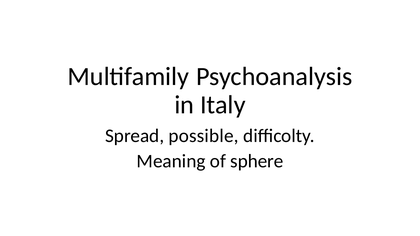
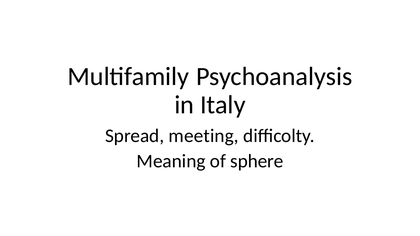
possible: possible -> meeting
